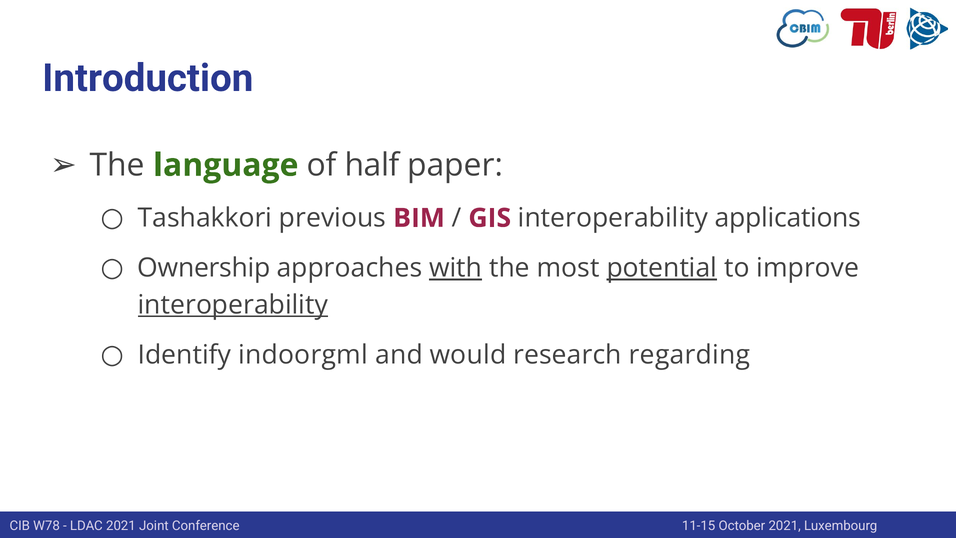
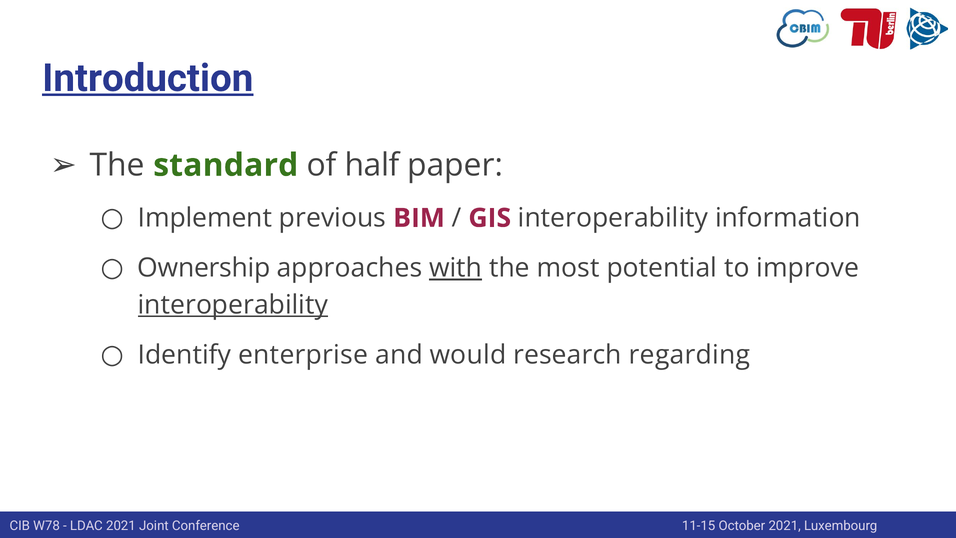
Introduction underline: none -> present
language: language -> standard
Tashakkori: Tashakkori -> Implement
applications: applications -> information
potential underline: present -> none
indoorgml: indoorgml -> enterprise
